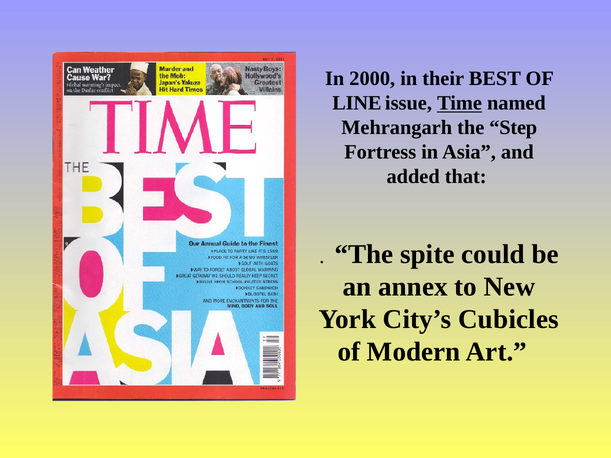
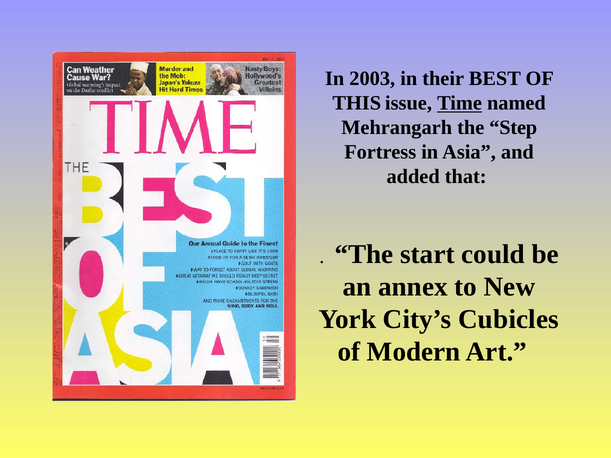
2000: 2000 -> 2003
LINE: LINE -> THIS
spite: spite -> start
